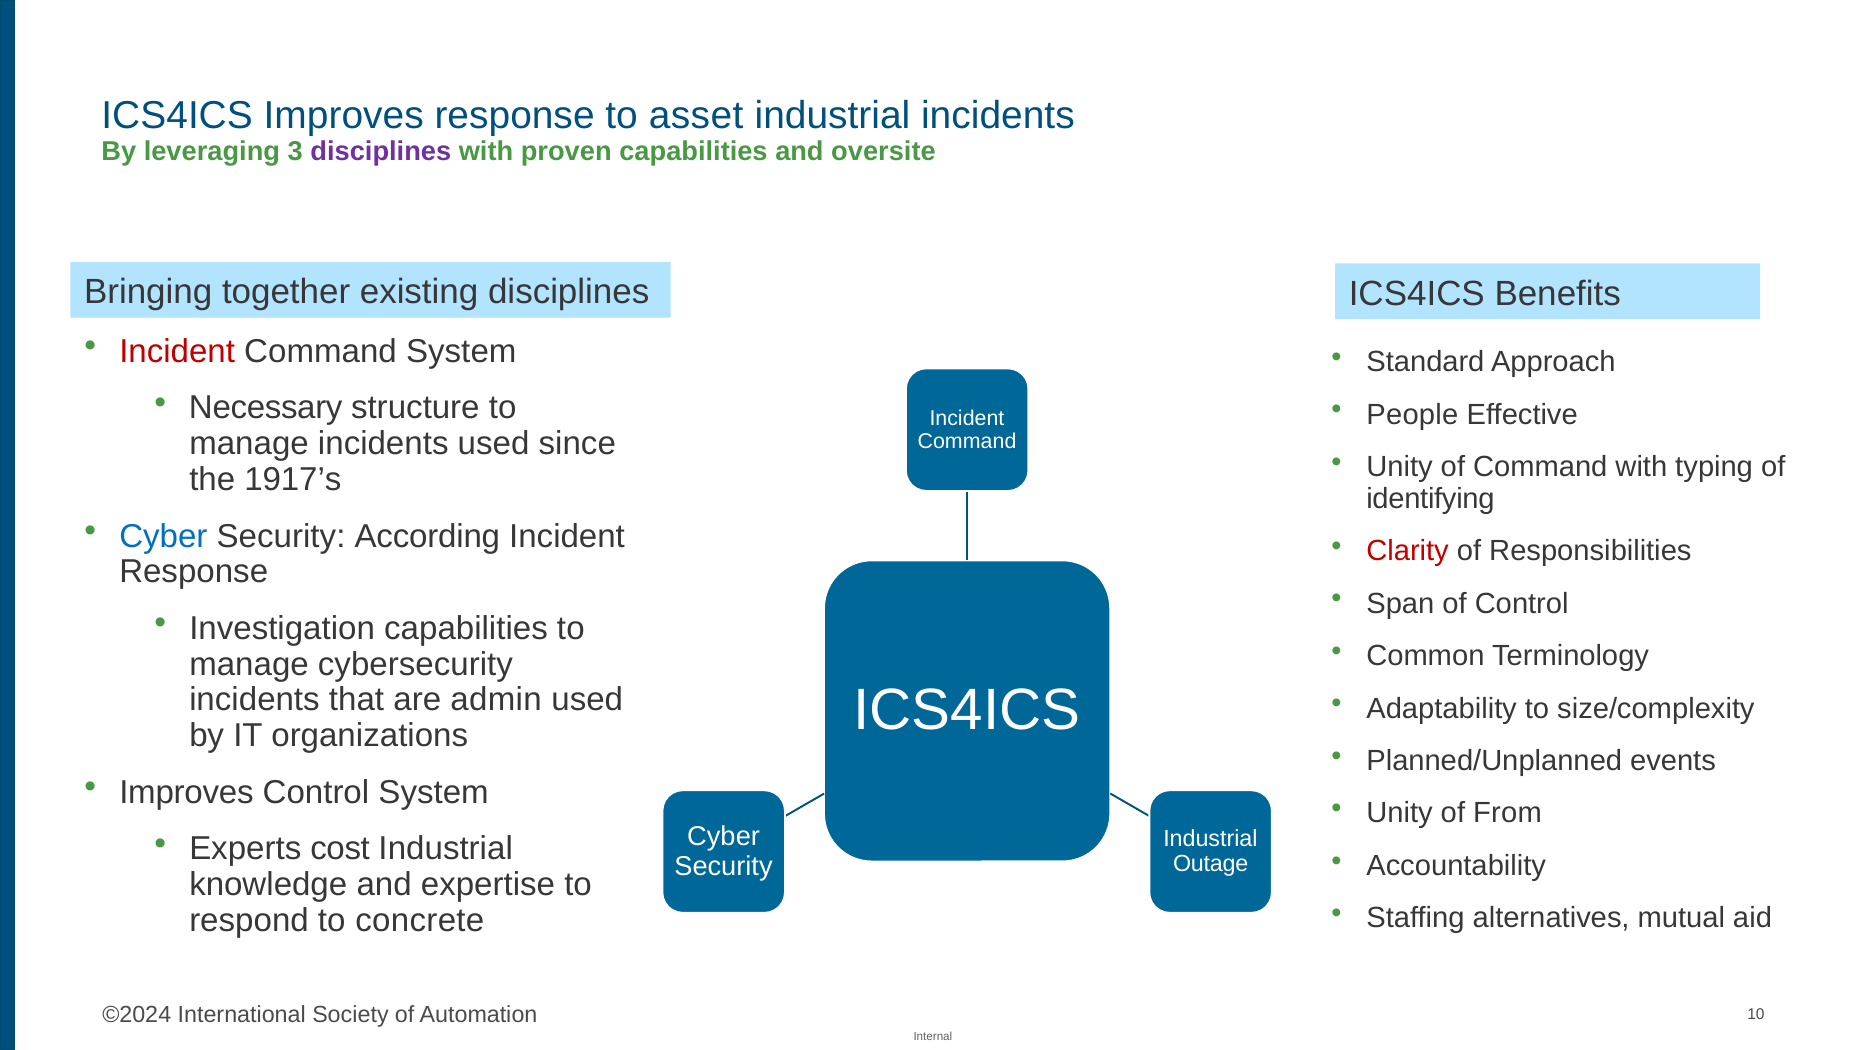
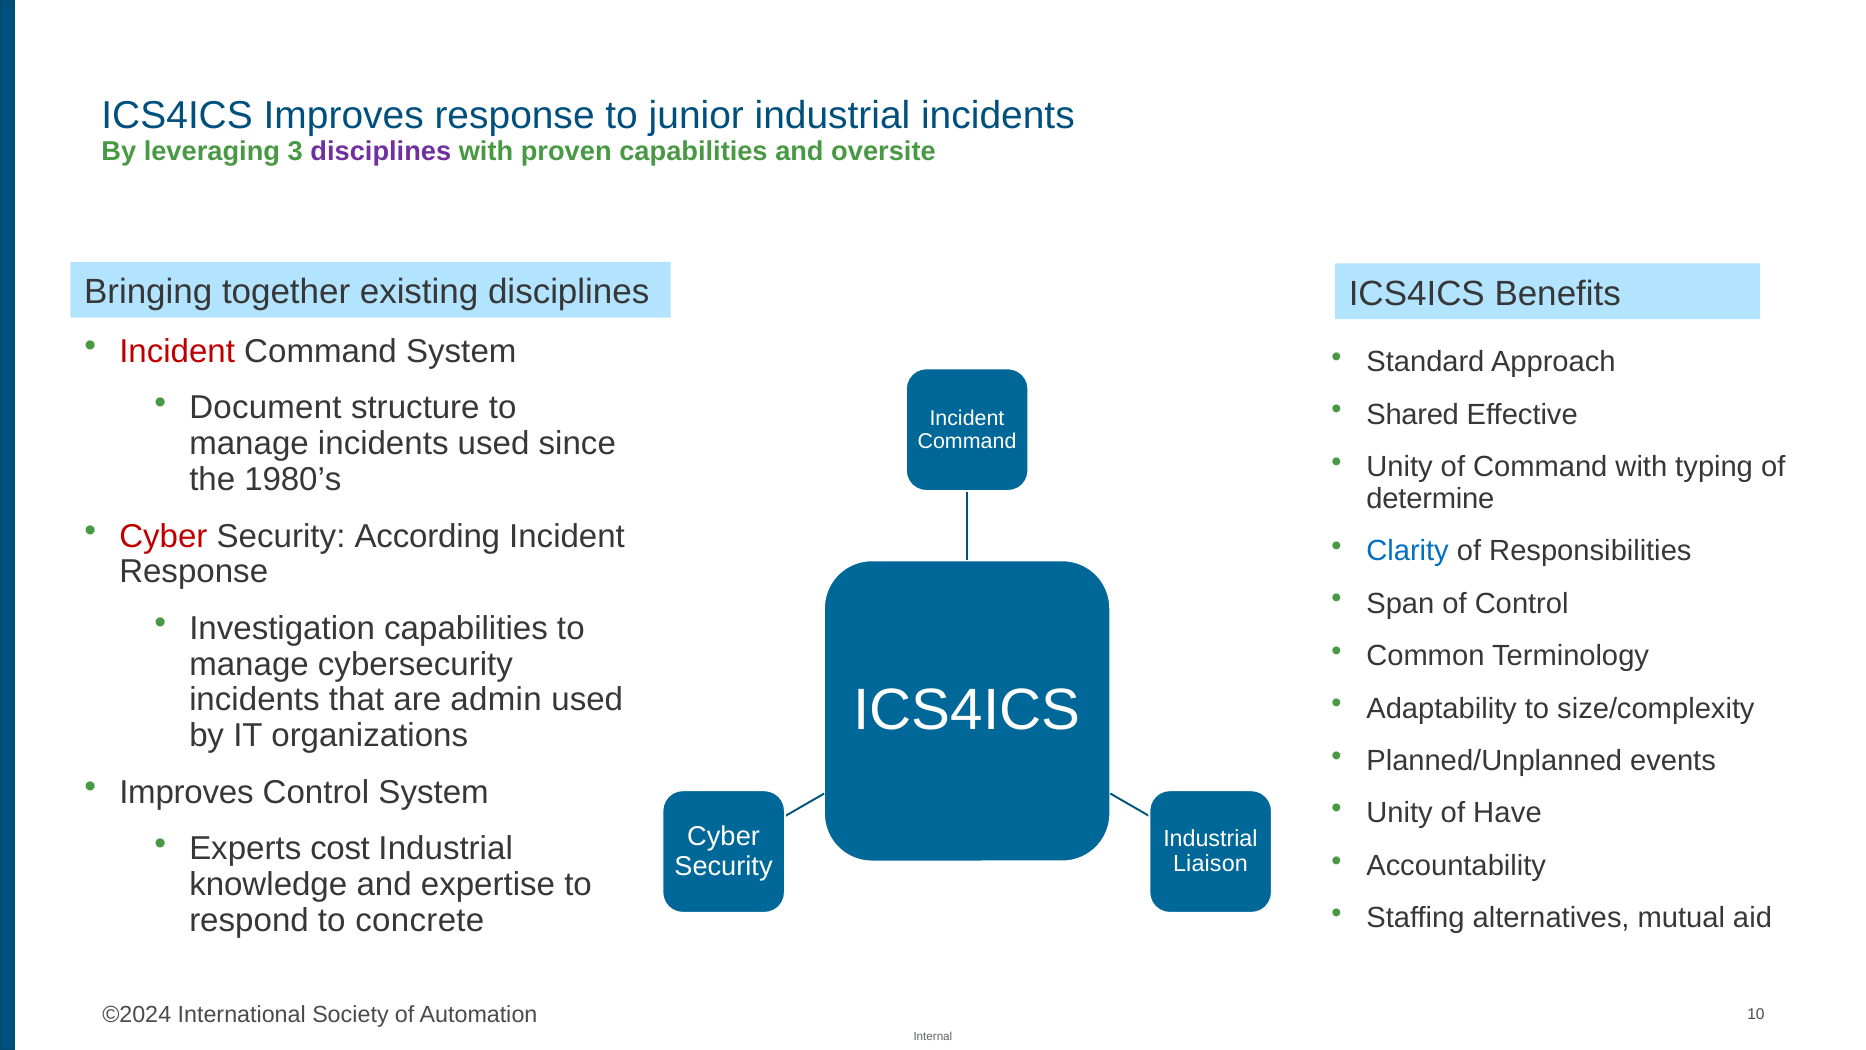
asset: asset -> junior
Necessary: Necessary -> Document
People: People -> Shared
1917’s: 1917’s -> 1980’s
identifying: identifying -> determine
Cyber at (163, 536) colour: blue -> red
Clarity colour: red -> blue
From: From -> Have
Outage: Outage -> Liaison
